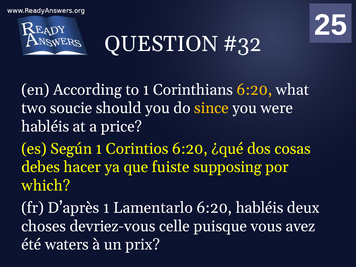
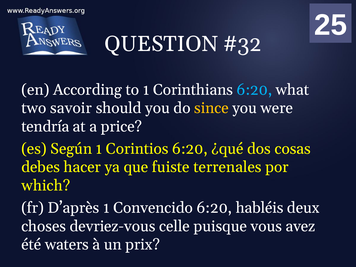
6:20 at (254, 90) colour: yellow -> light blue
soucie: soucie -> savoir
habléis at (45, 127): habléis -> tendría
supposing: supposing -> terrenales
Lamentarlo: Lamentarlo -> Convencido
